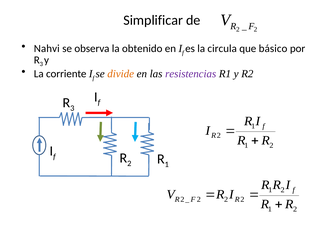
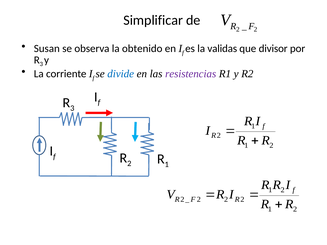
Nahvi: Nahvi -> Susan
circula: circula -> validas
básico: básico -> divisor
divide colour: orange -> blue
